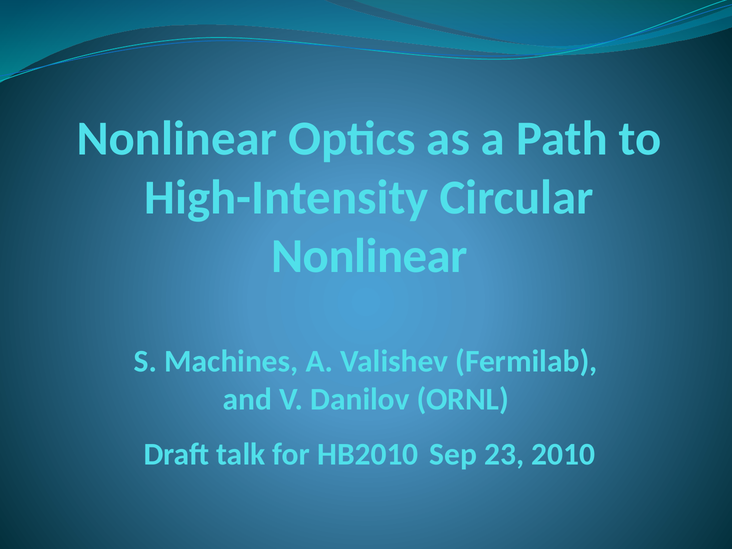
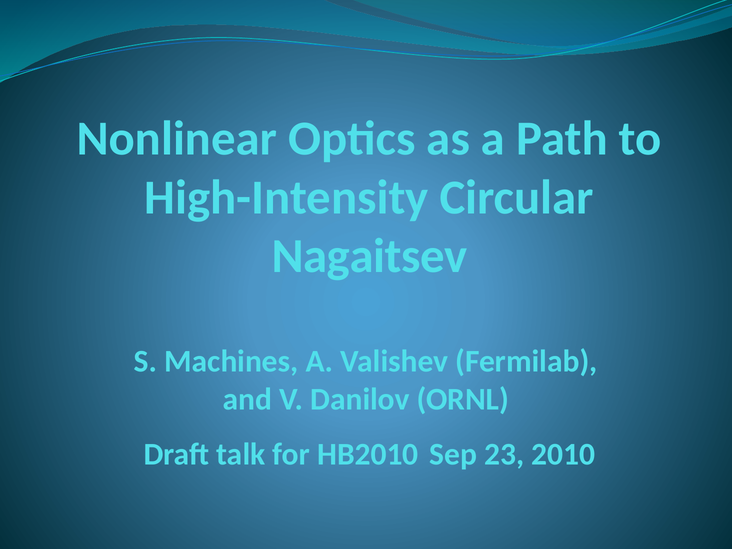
Nonlinear at (370, 256): Nonlinear -> Nagaitsev
